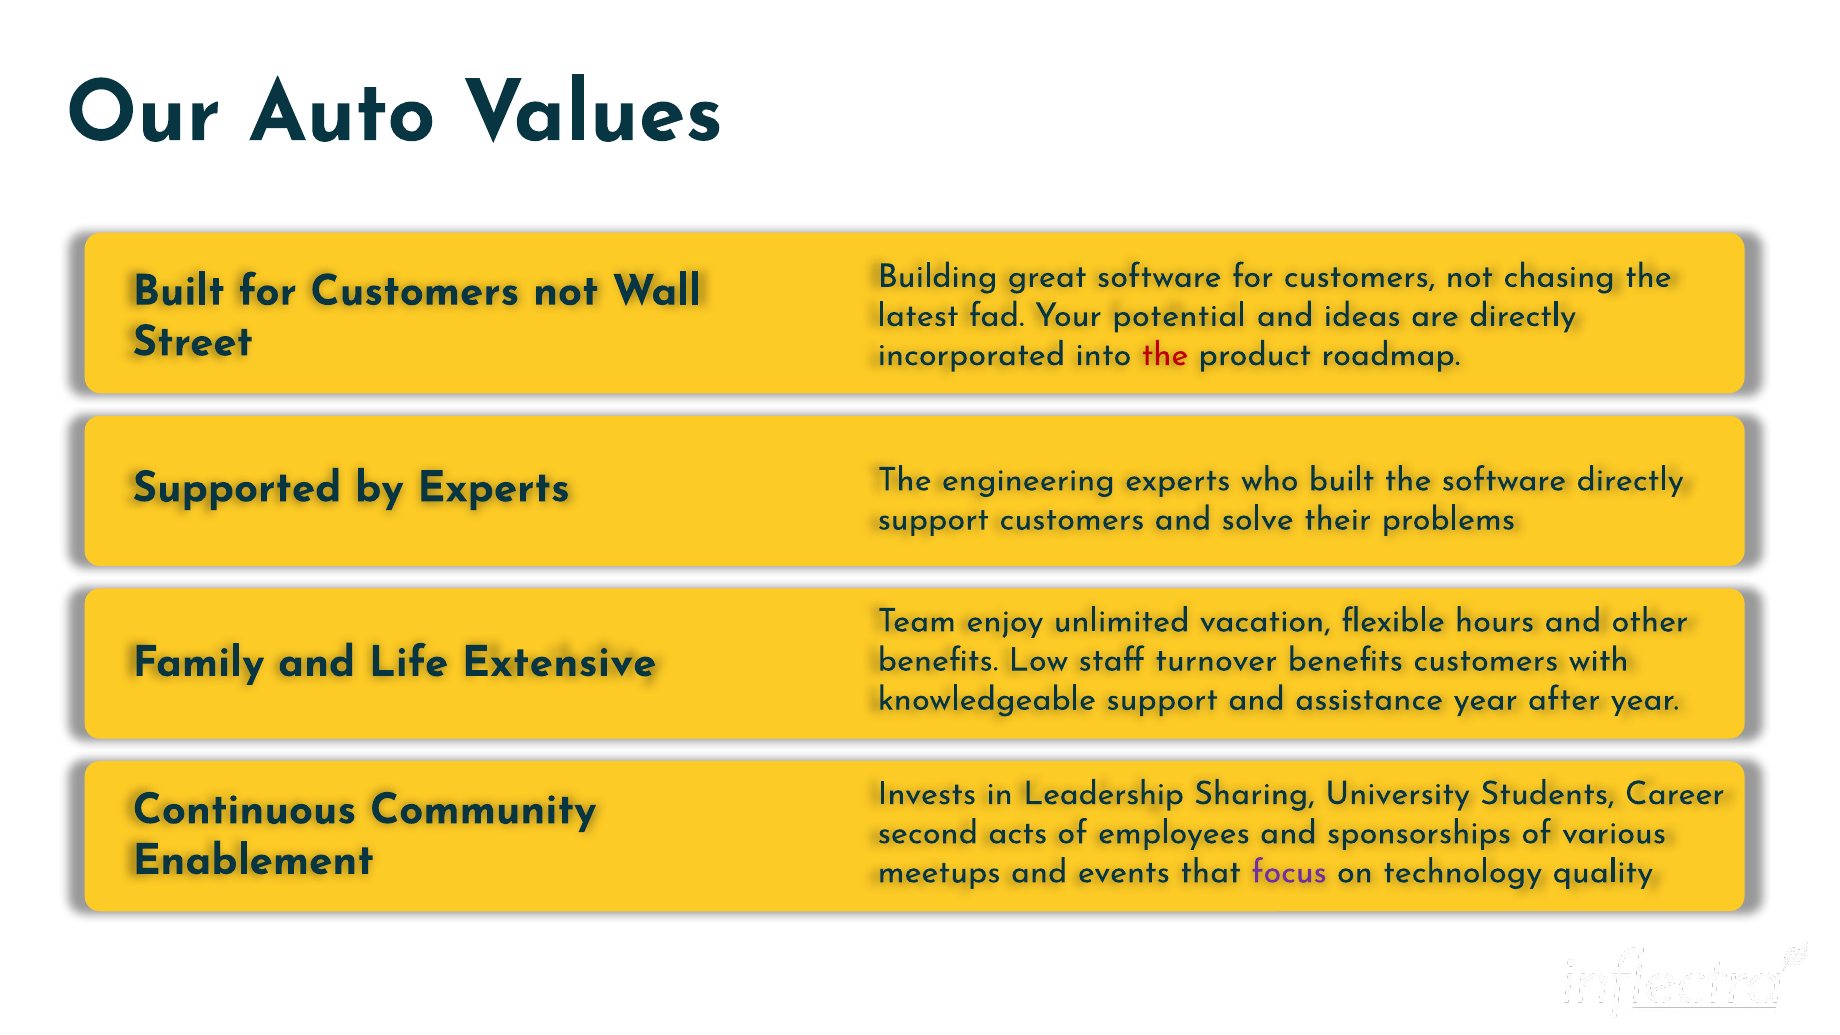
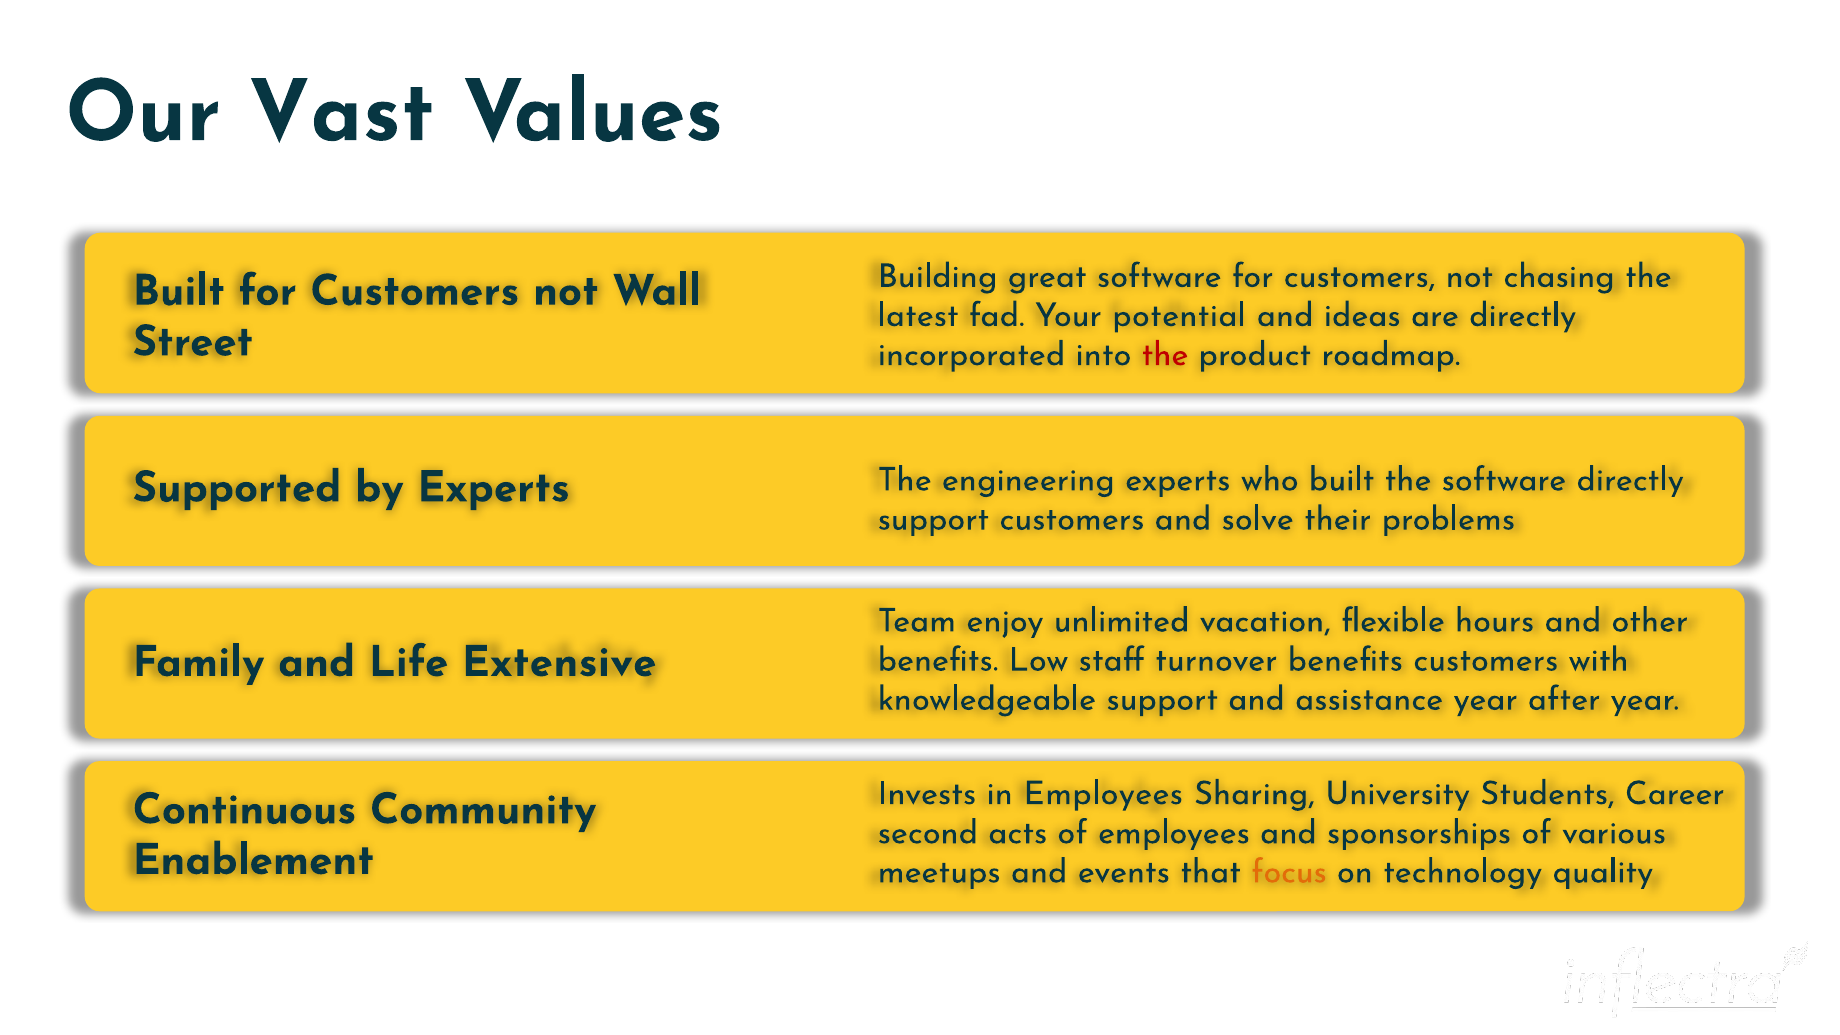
Auto: Auto -> Vast
in Leadership: Leadership -> Employees
focus colour: purple -> orange
